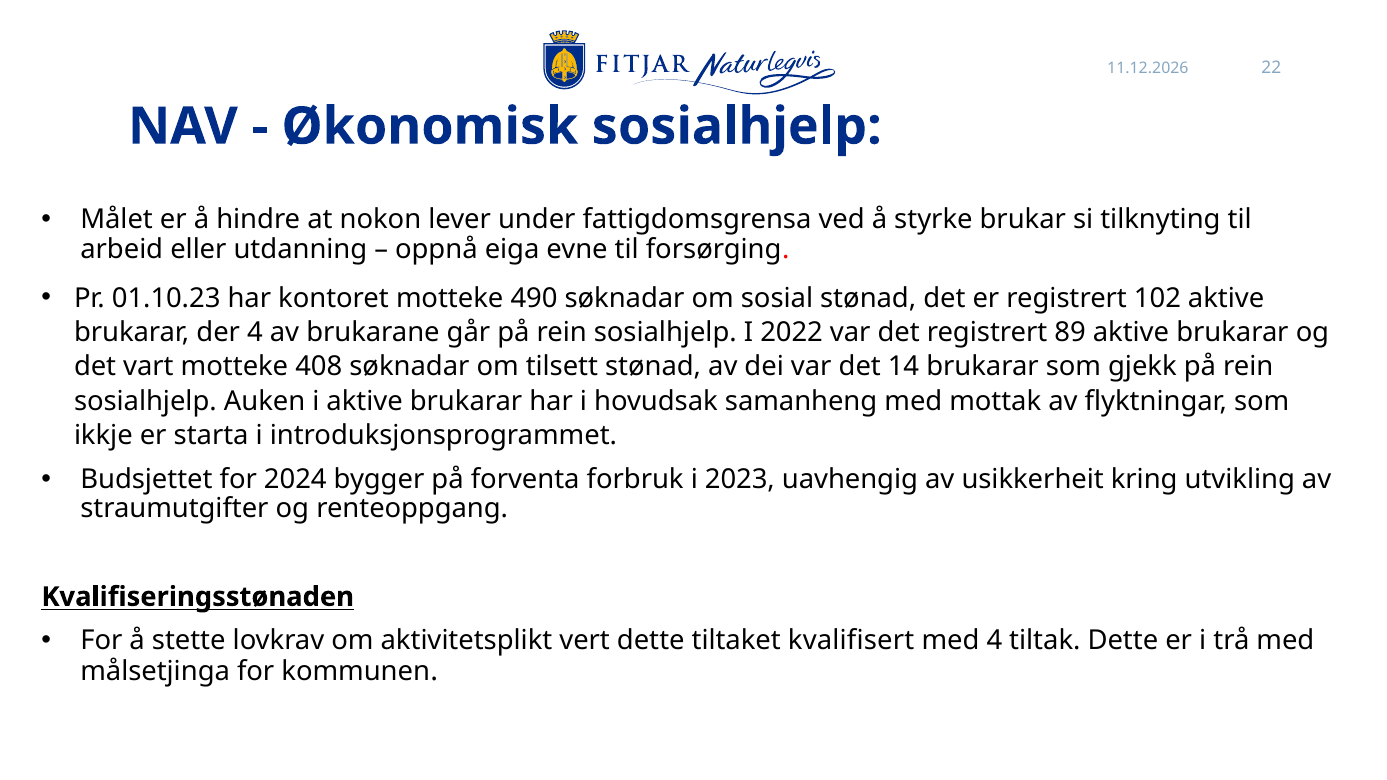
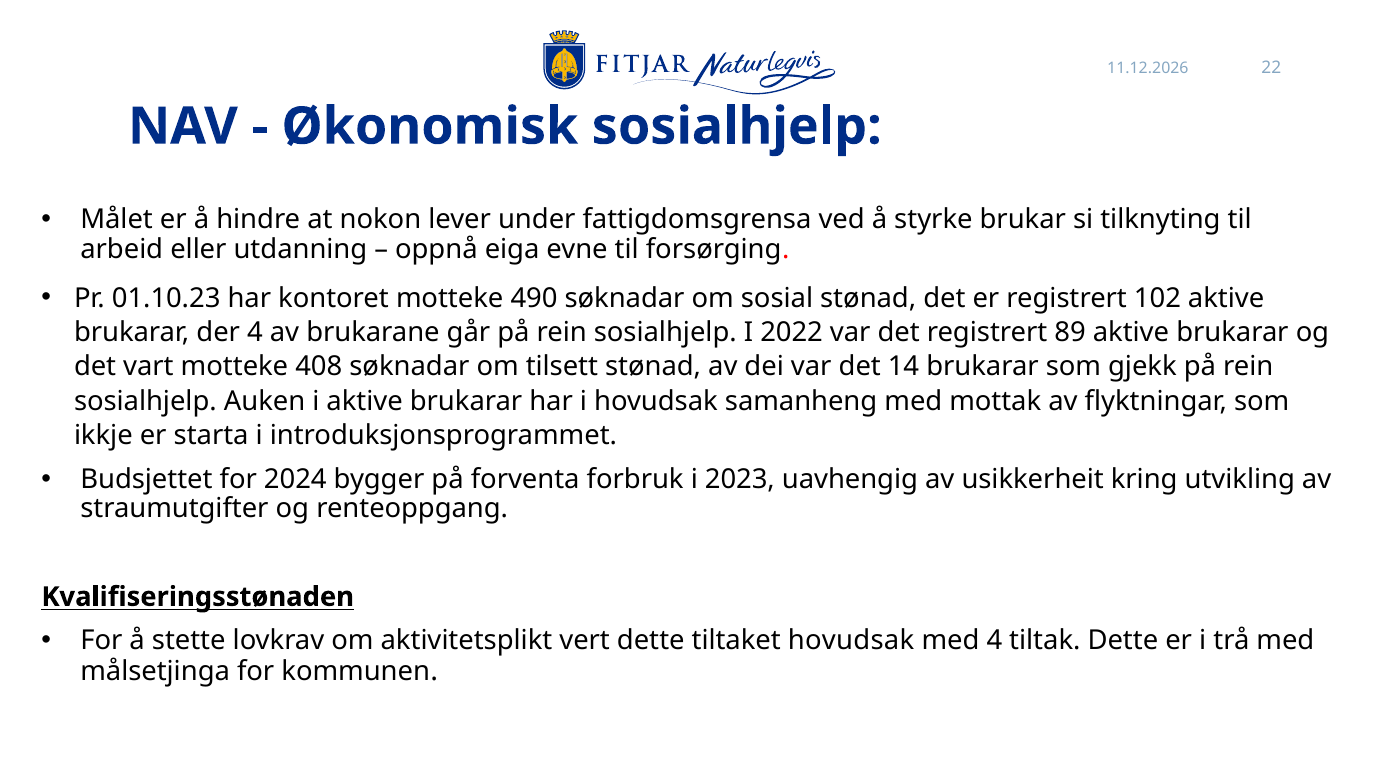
tiltaket kvalifisert: kvalifisert -> hovudsak
